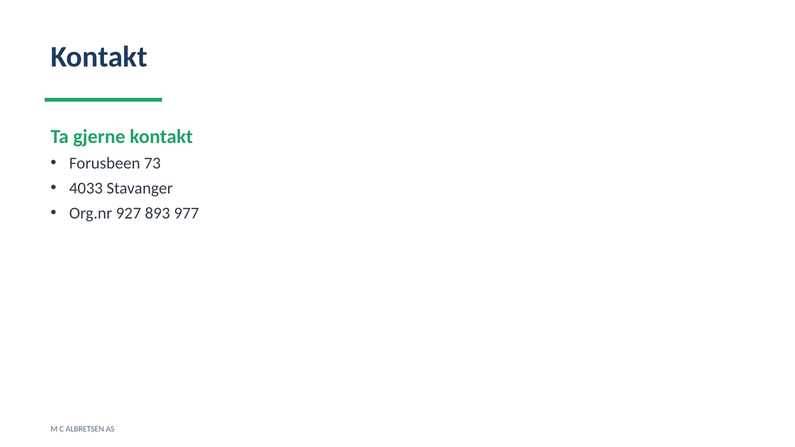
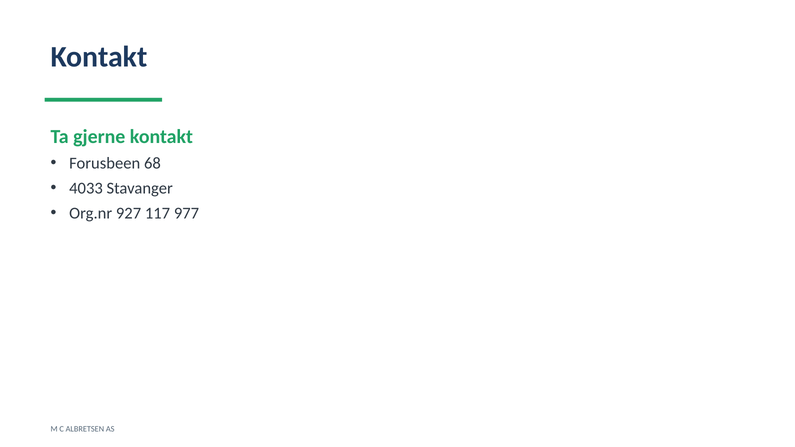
73: 73 -> 68
893: 893 -> 117
